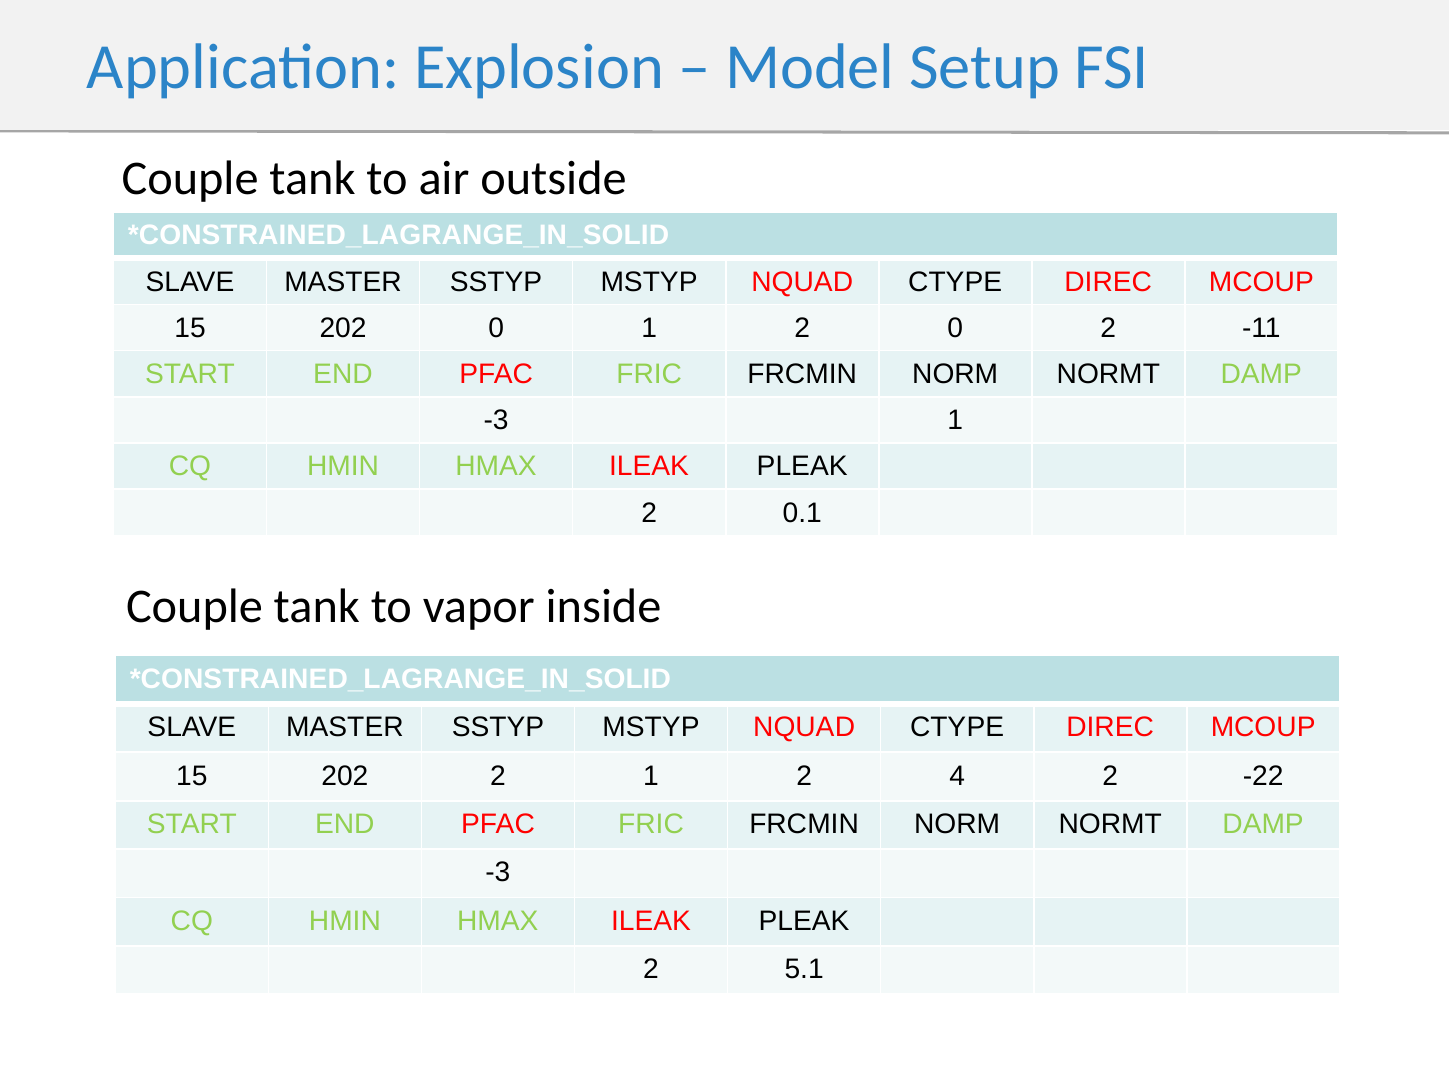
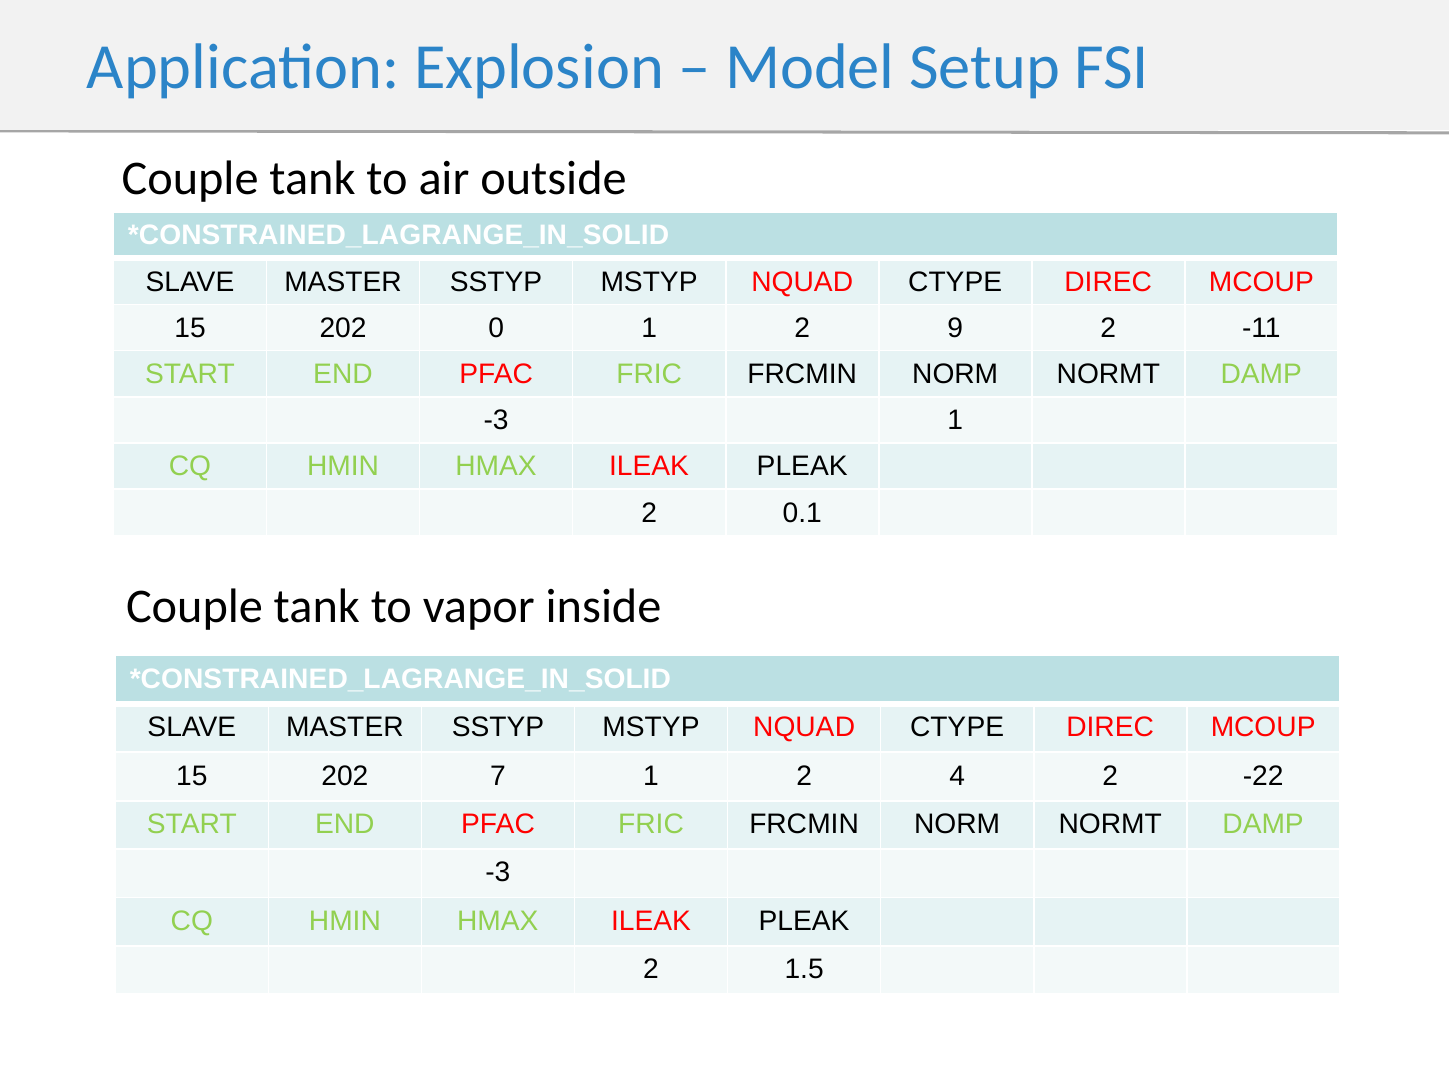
2 0: 0 -> 9
202 2: 2 -> 7
5.1: 5.1 -> 1.5
